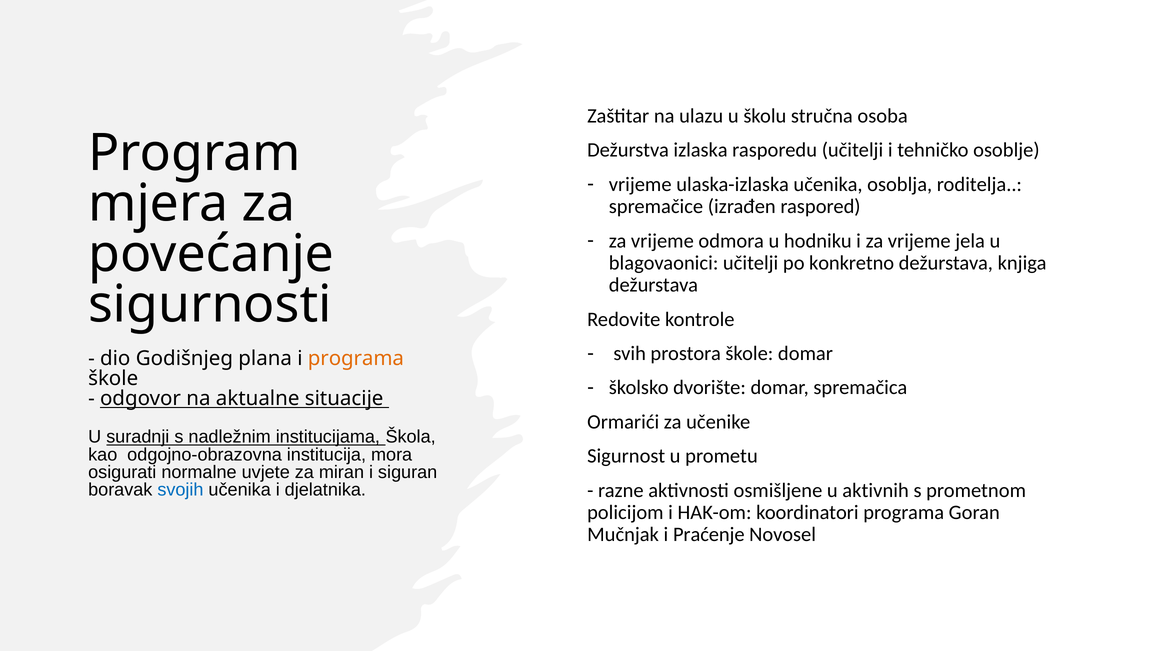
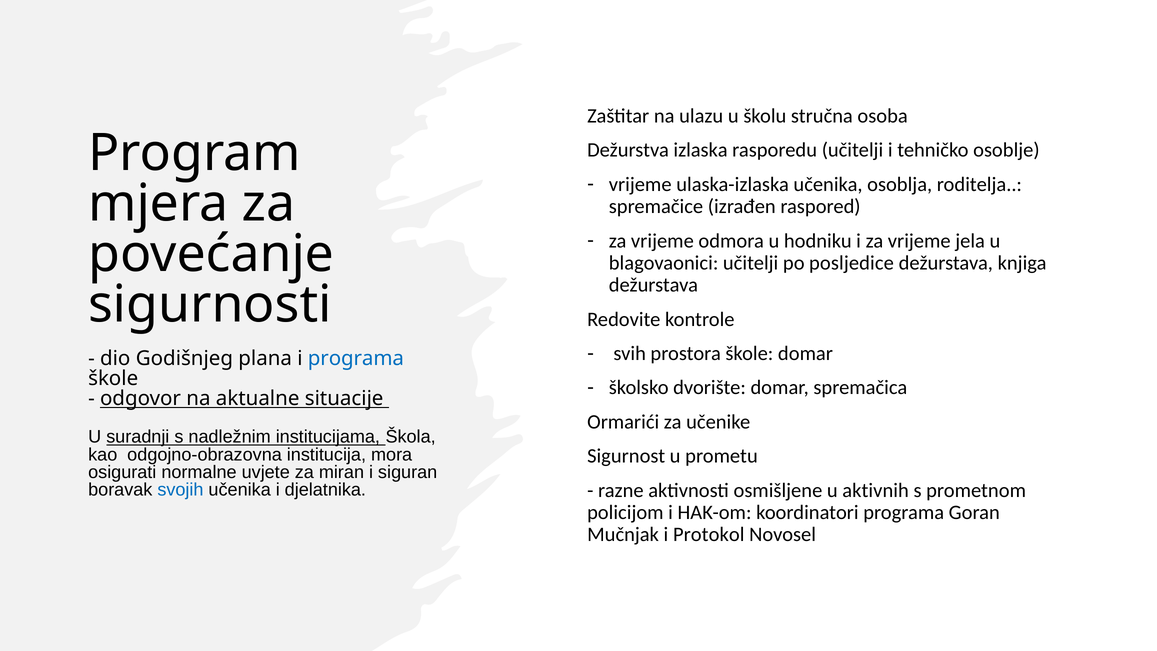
konkretno: konkretno -> posljedice
programa at (356, 358) colour: orange -> blue
Praćenje: Praćenje -> Protokol
